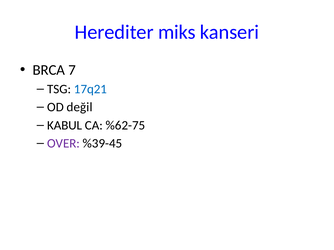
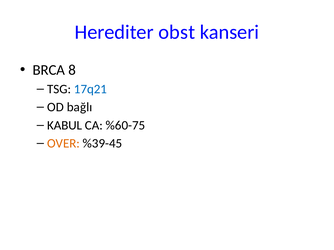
miks: miks -> obst
7: 7 -> 8
değil: değil -> bağlı
%62-75: %62-75 -> %60-75
OVER colour: purple -> orange
